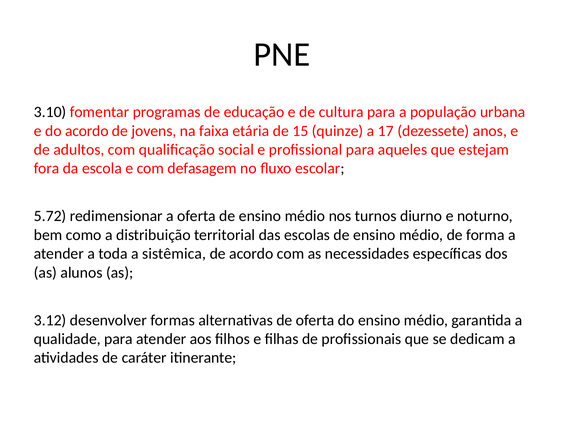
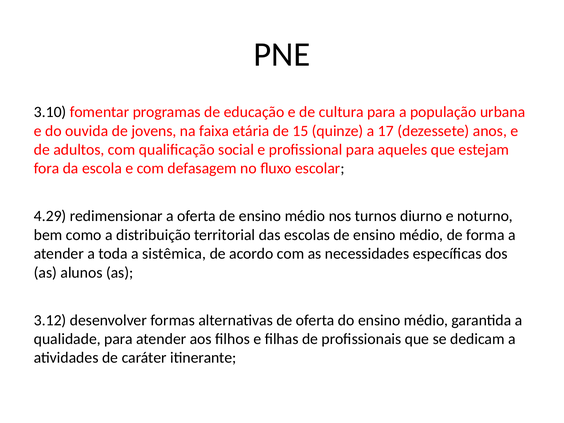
do acordo: acordo -> ouvida
5.72: 5.72 -> 4.29
